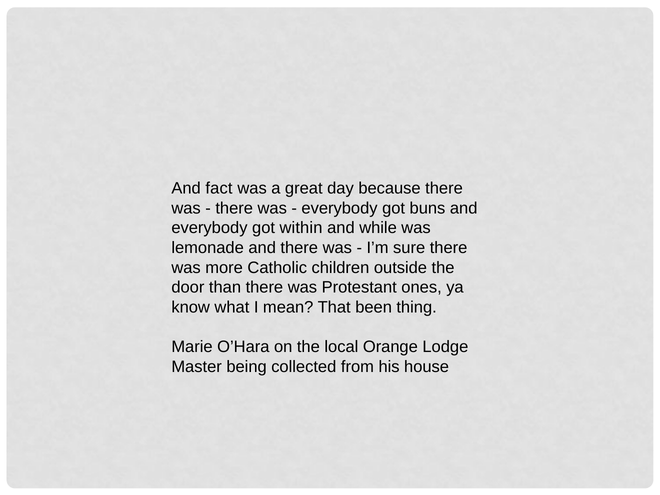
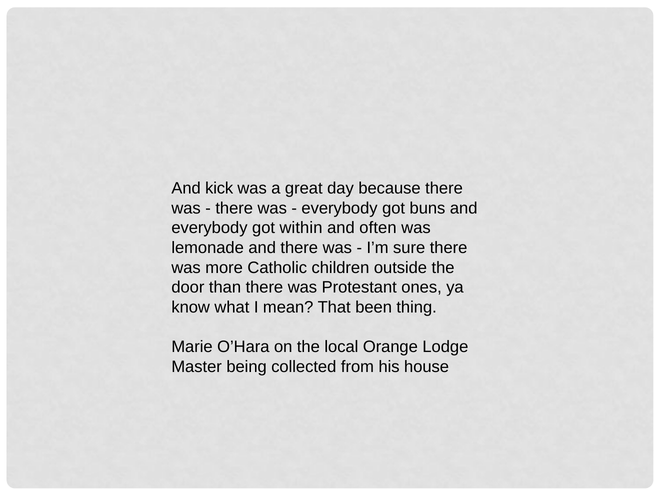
fact: fact -> kick
while: while -> often
